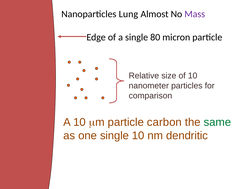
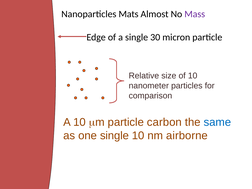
Lung: Lung -> Mats
80: 80 -> 30
same colour: green -> blue
dendritic: dendritic -> airborne
